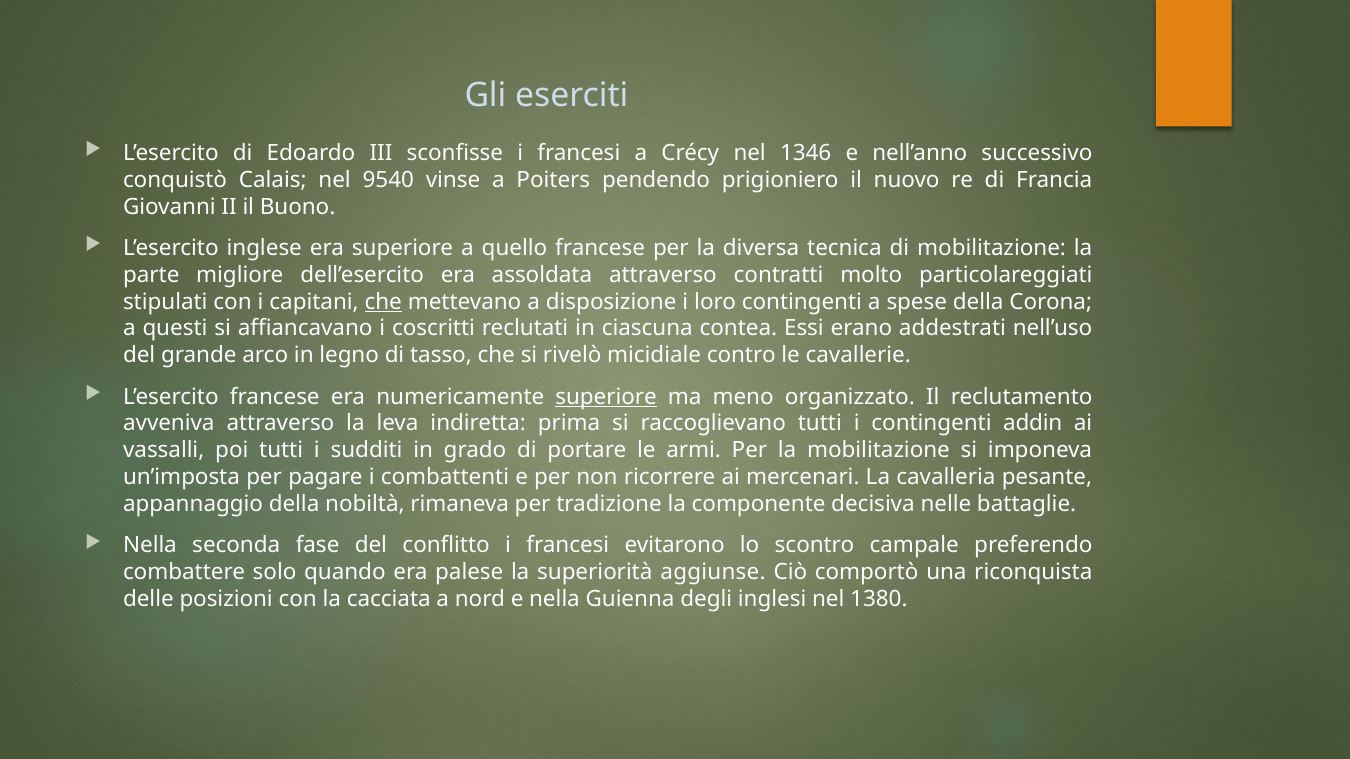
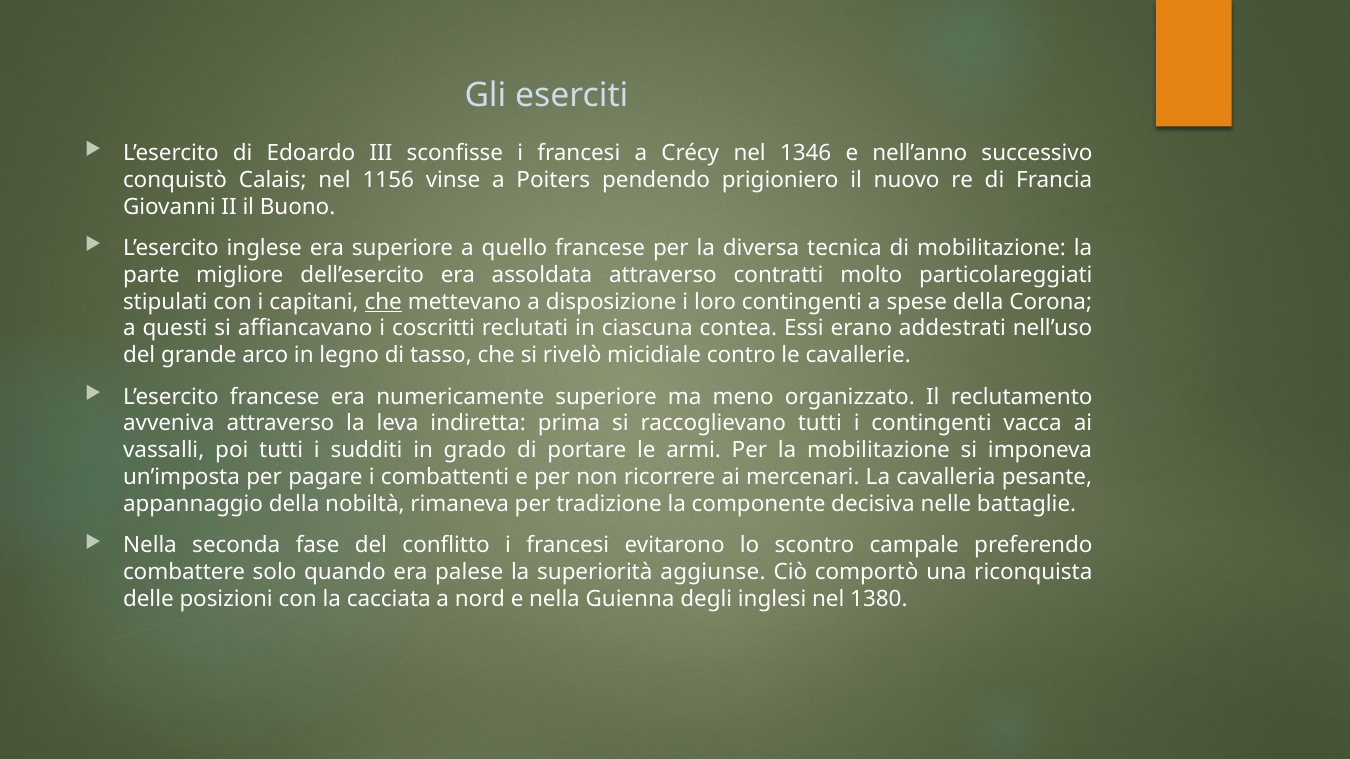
9540: 9540 -> 1156
superiore at (606, 397) underline: present -> none
addin: addin -> vacca
